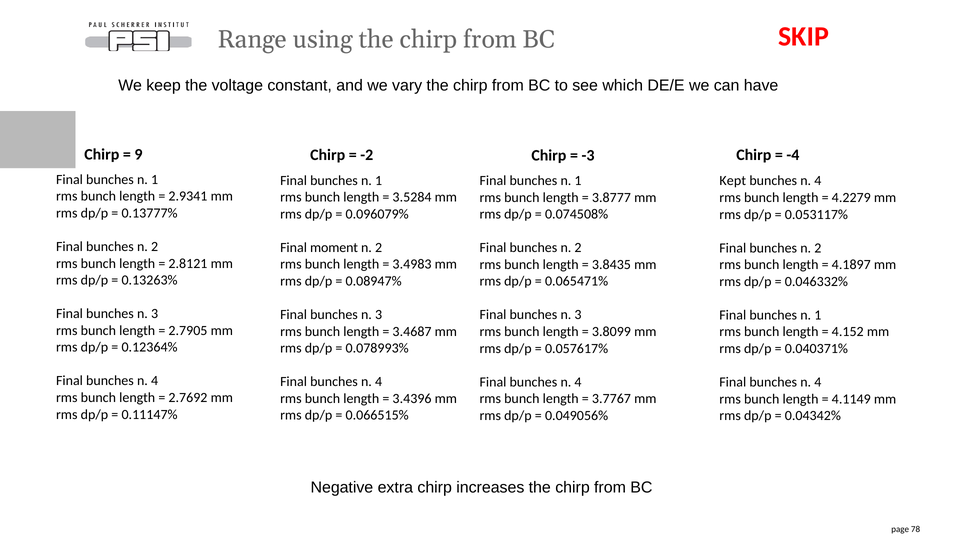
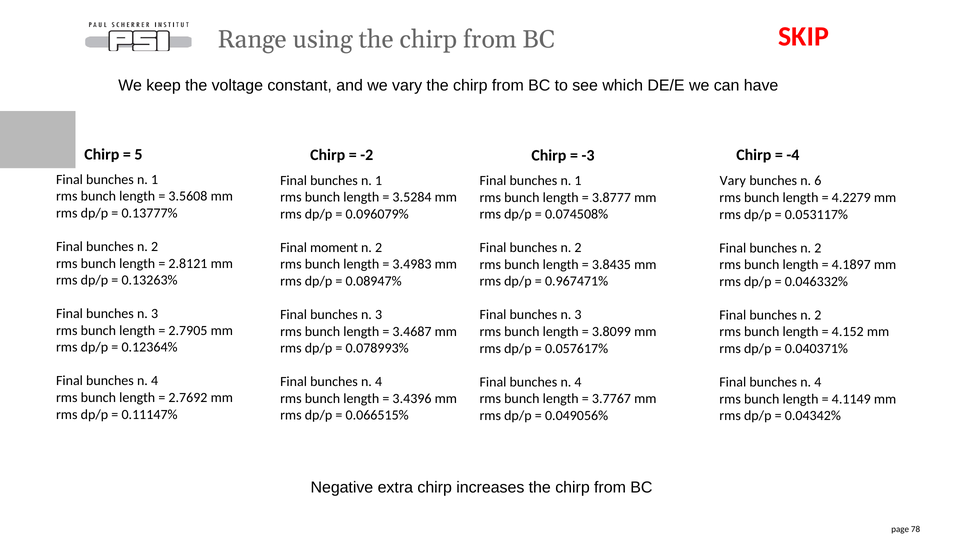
9: 9 -> 5
Kept at (733, 181): Kept -> Vary
4 at (818, 181): 4 -> 6
2.9341: 2.9341 -> 3.5608
0.065471%: 0.065471% -> 0.967471%
1 at (818, 315): 1 -> 2
